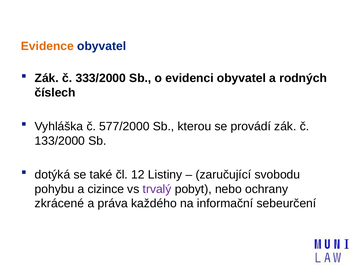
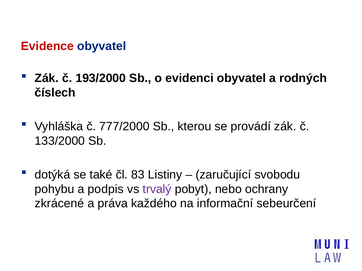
Evidence colour: orange -> red
333/2000: 333/2000 -> 193/2000
577/2000: 577/2000 -> 777/2000
12: 12 -> 83
cizince: cizince -> podpis
